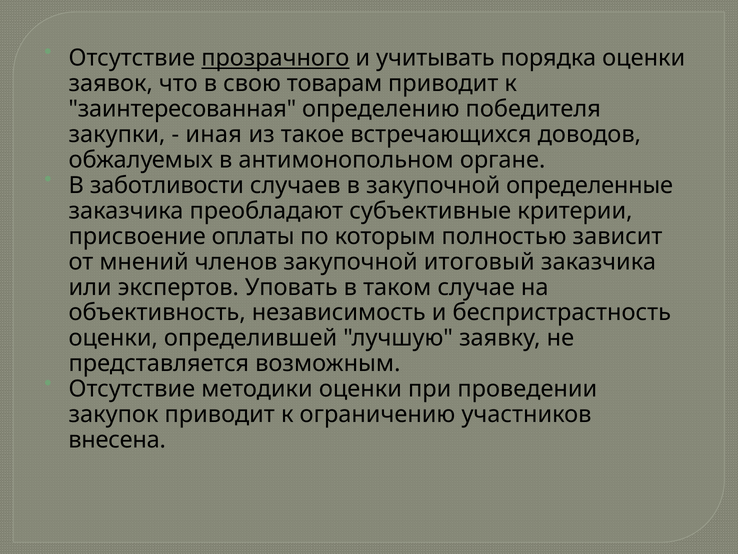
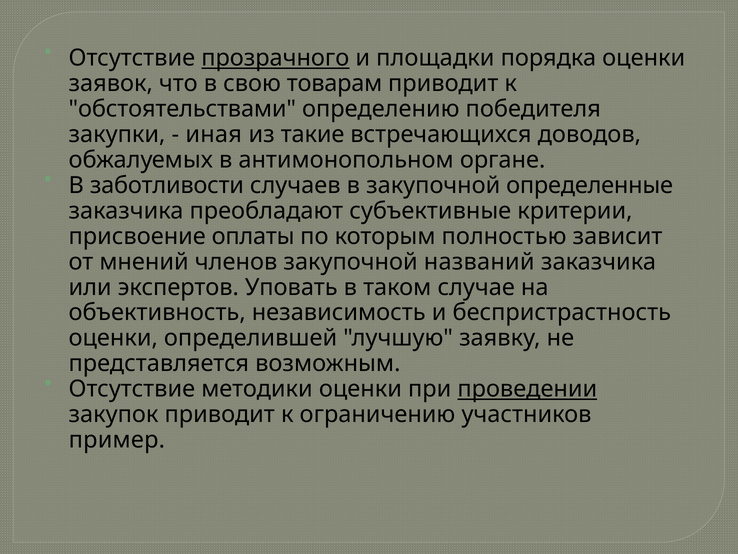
учитывать: учитывать -> площадки
заинтересованная: заинтересованная -> обстоятельствами
такое: такое -> такие
итоговый: итоговый -> названий
проведении underline: none -> present
внесена: внесена -> пример
